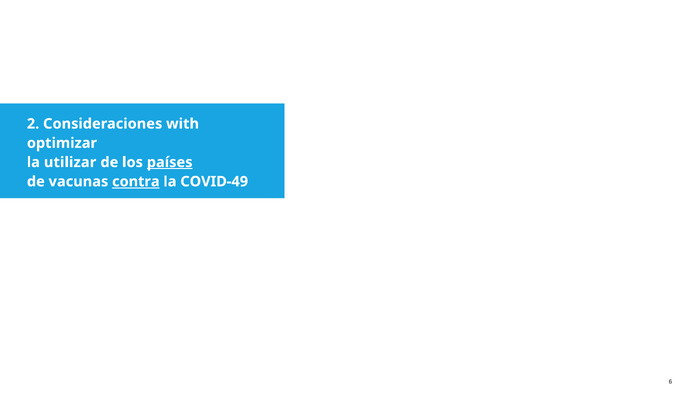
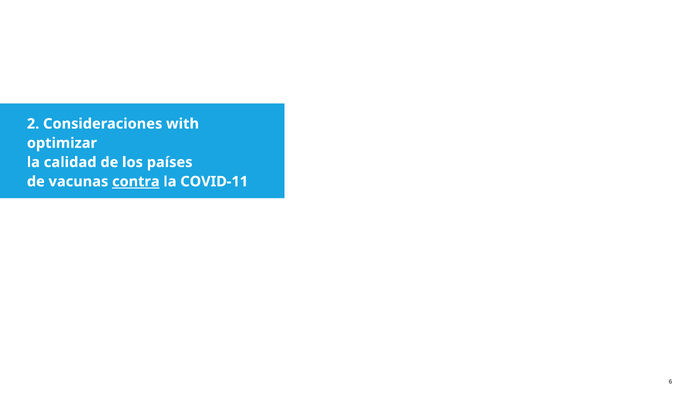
utilizar: utilizar -> calidad
países underline: present -> none
COVID-49: COVID-49 -> COVID-11
